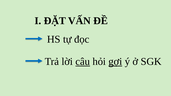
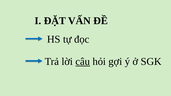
gợi underline: present -> none
